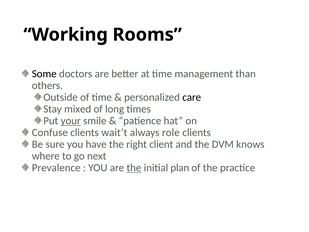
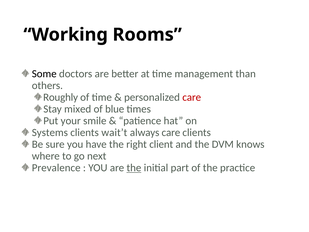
Outside: Outside -> Roughly
care at (192, 97) colour: black -> red
long: long -> blue
your underline: present -> none
Confuse: Confuse -> Systems
always role: role -> care
plan: plan -> part
